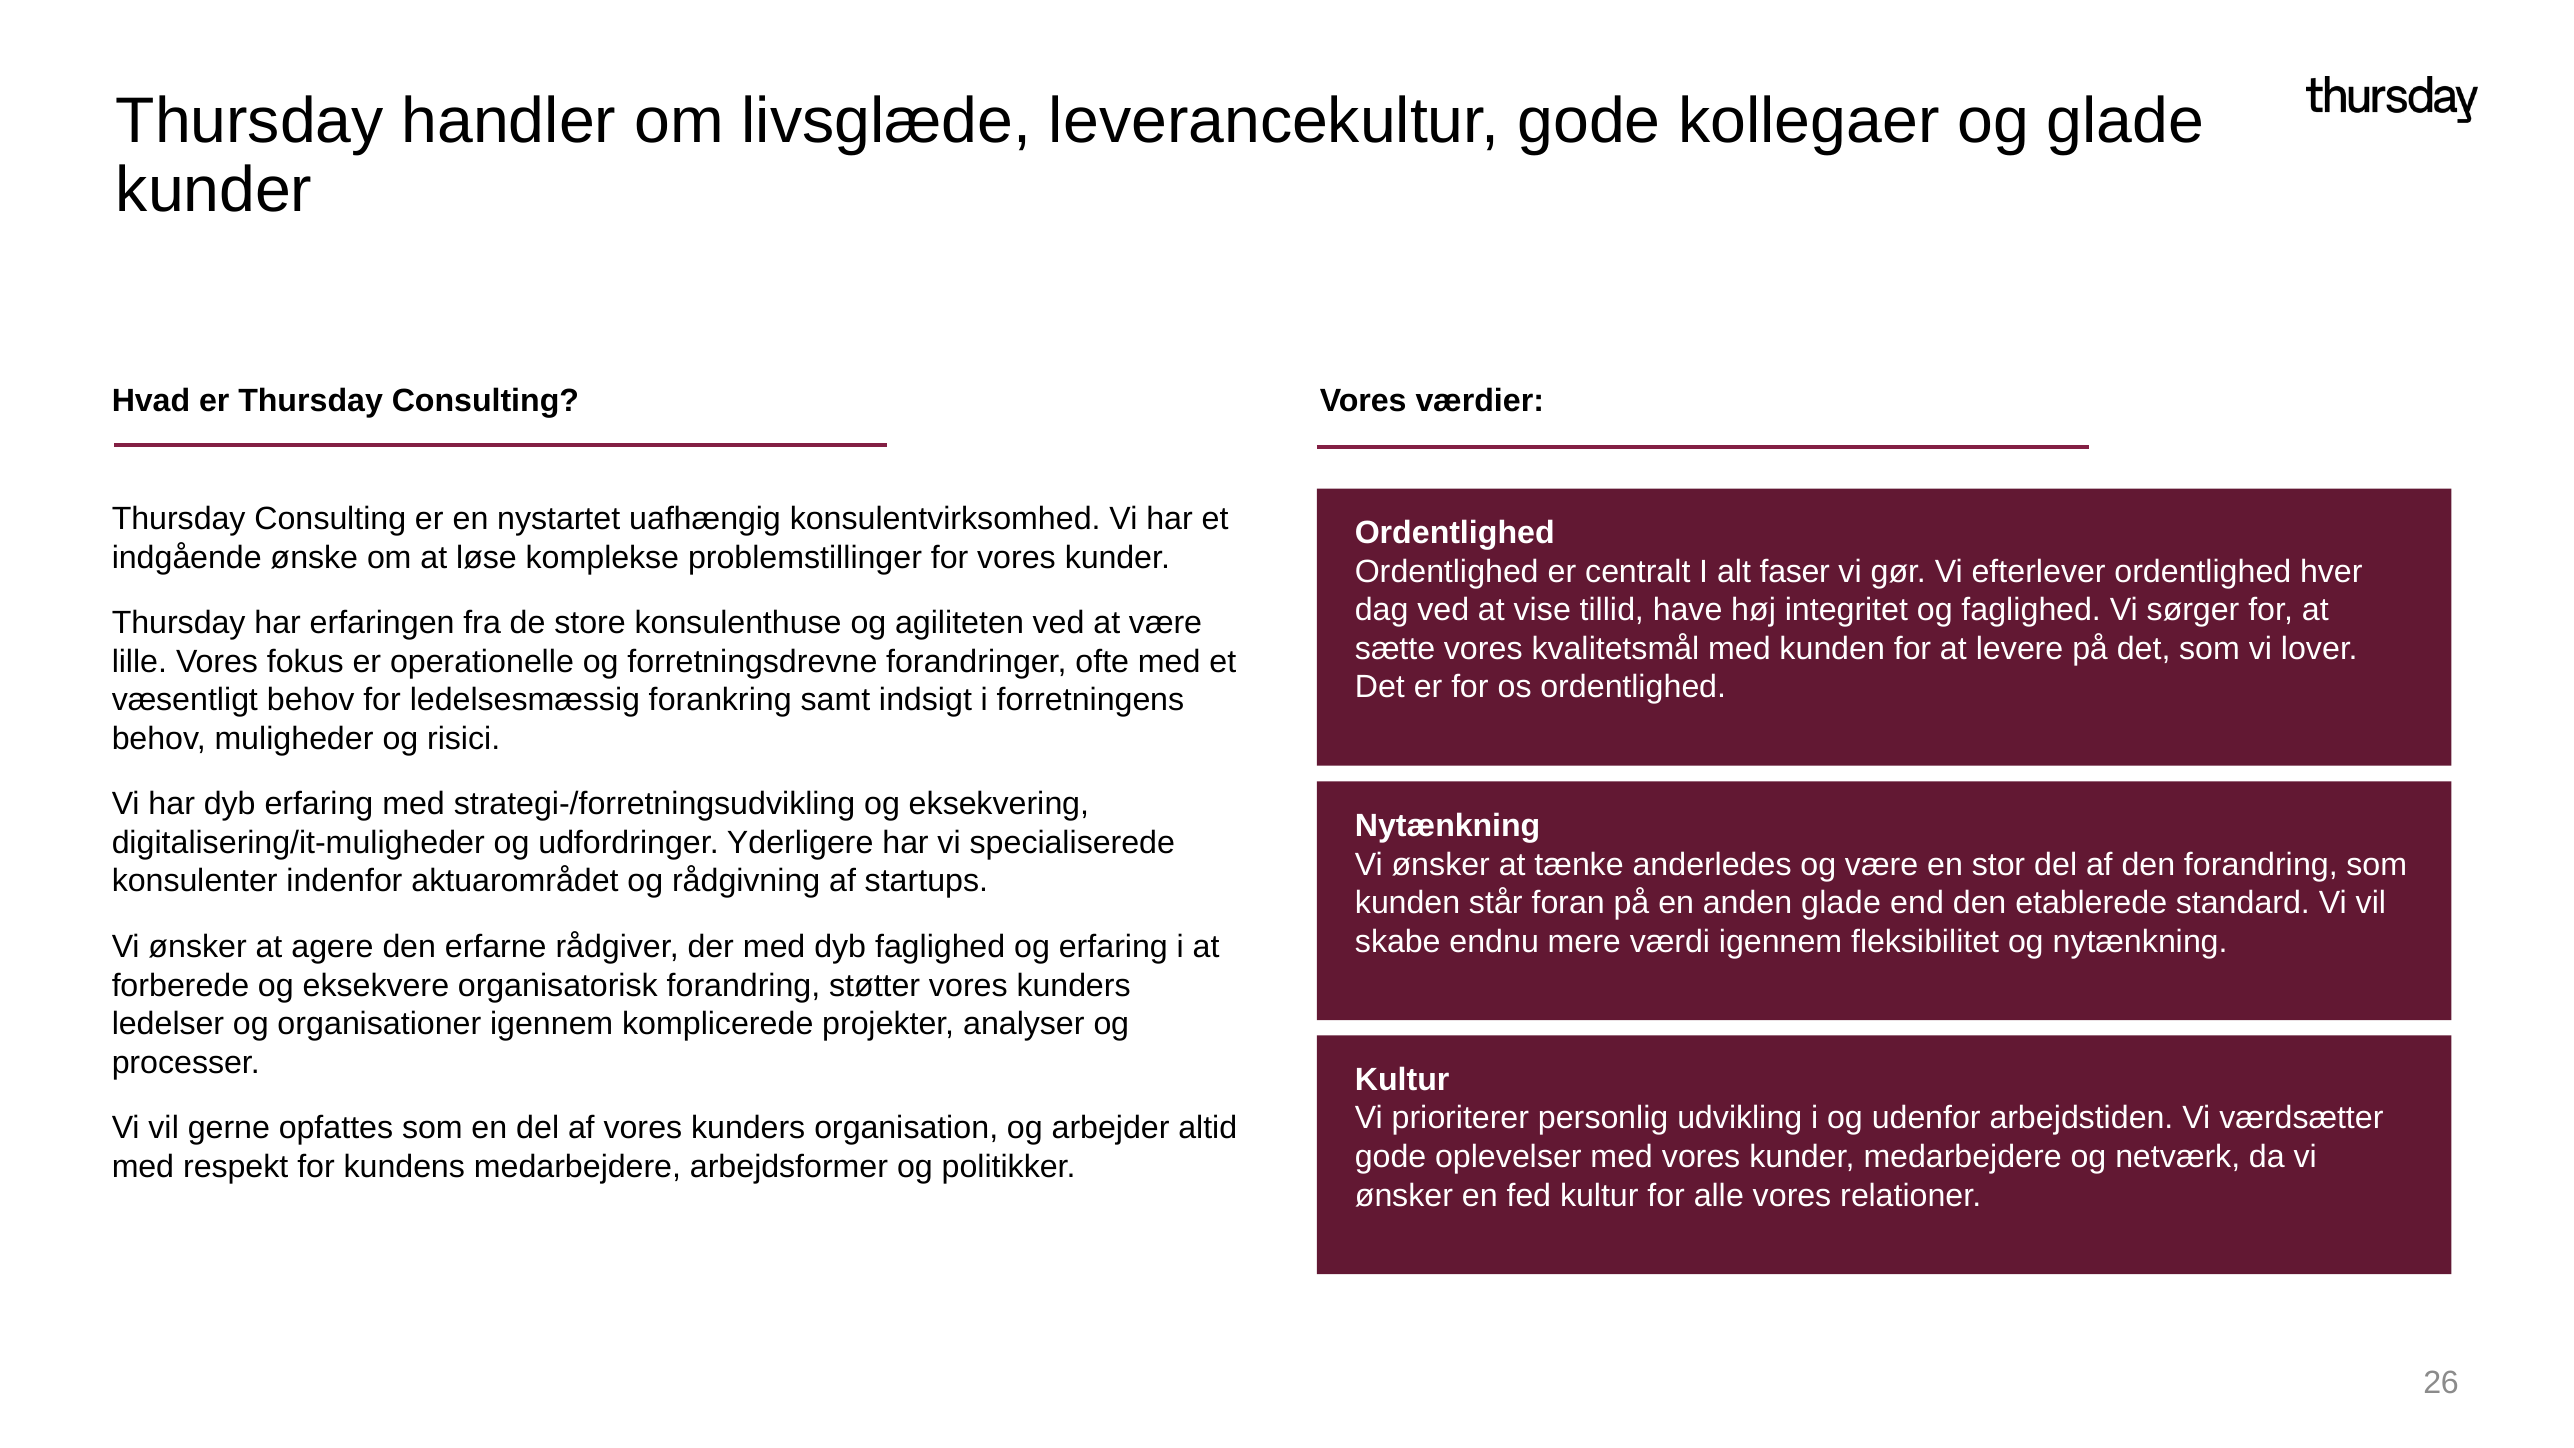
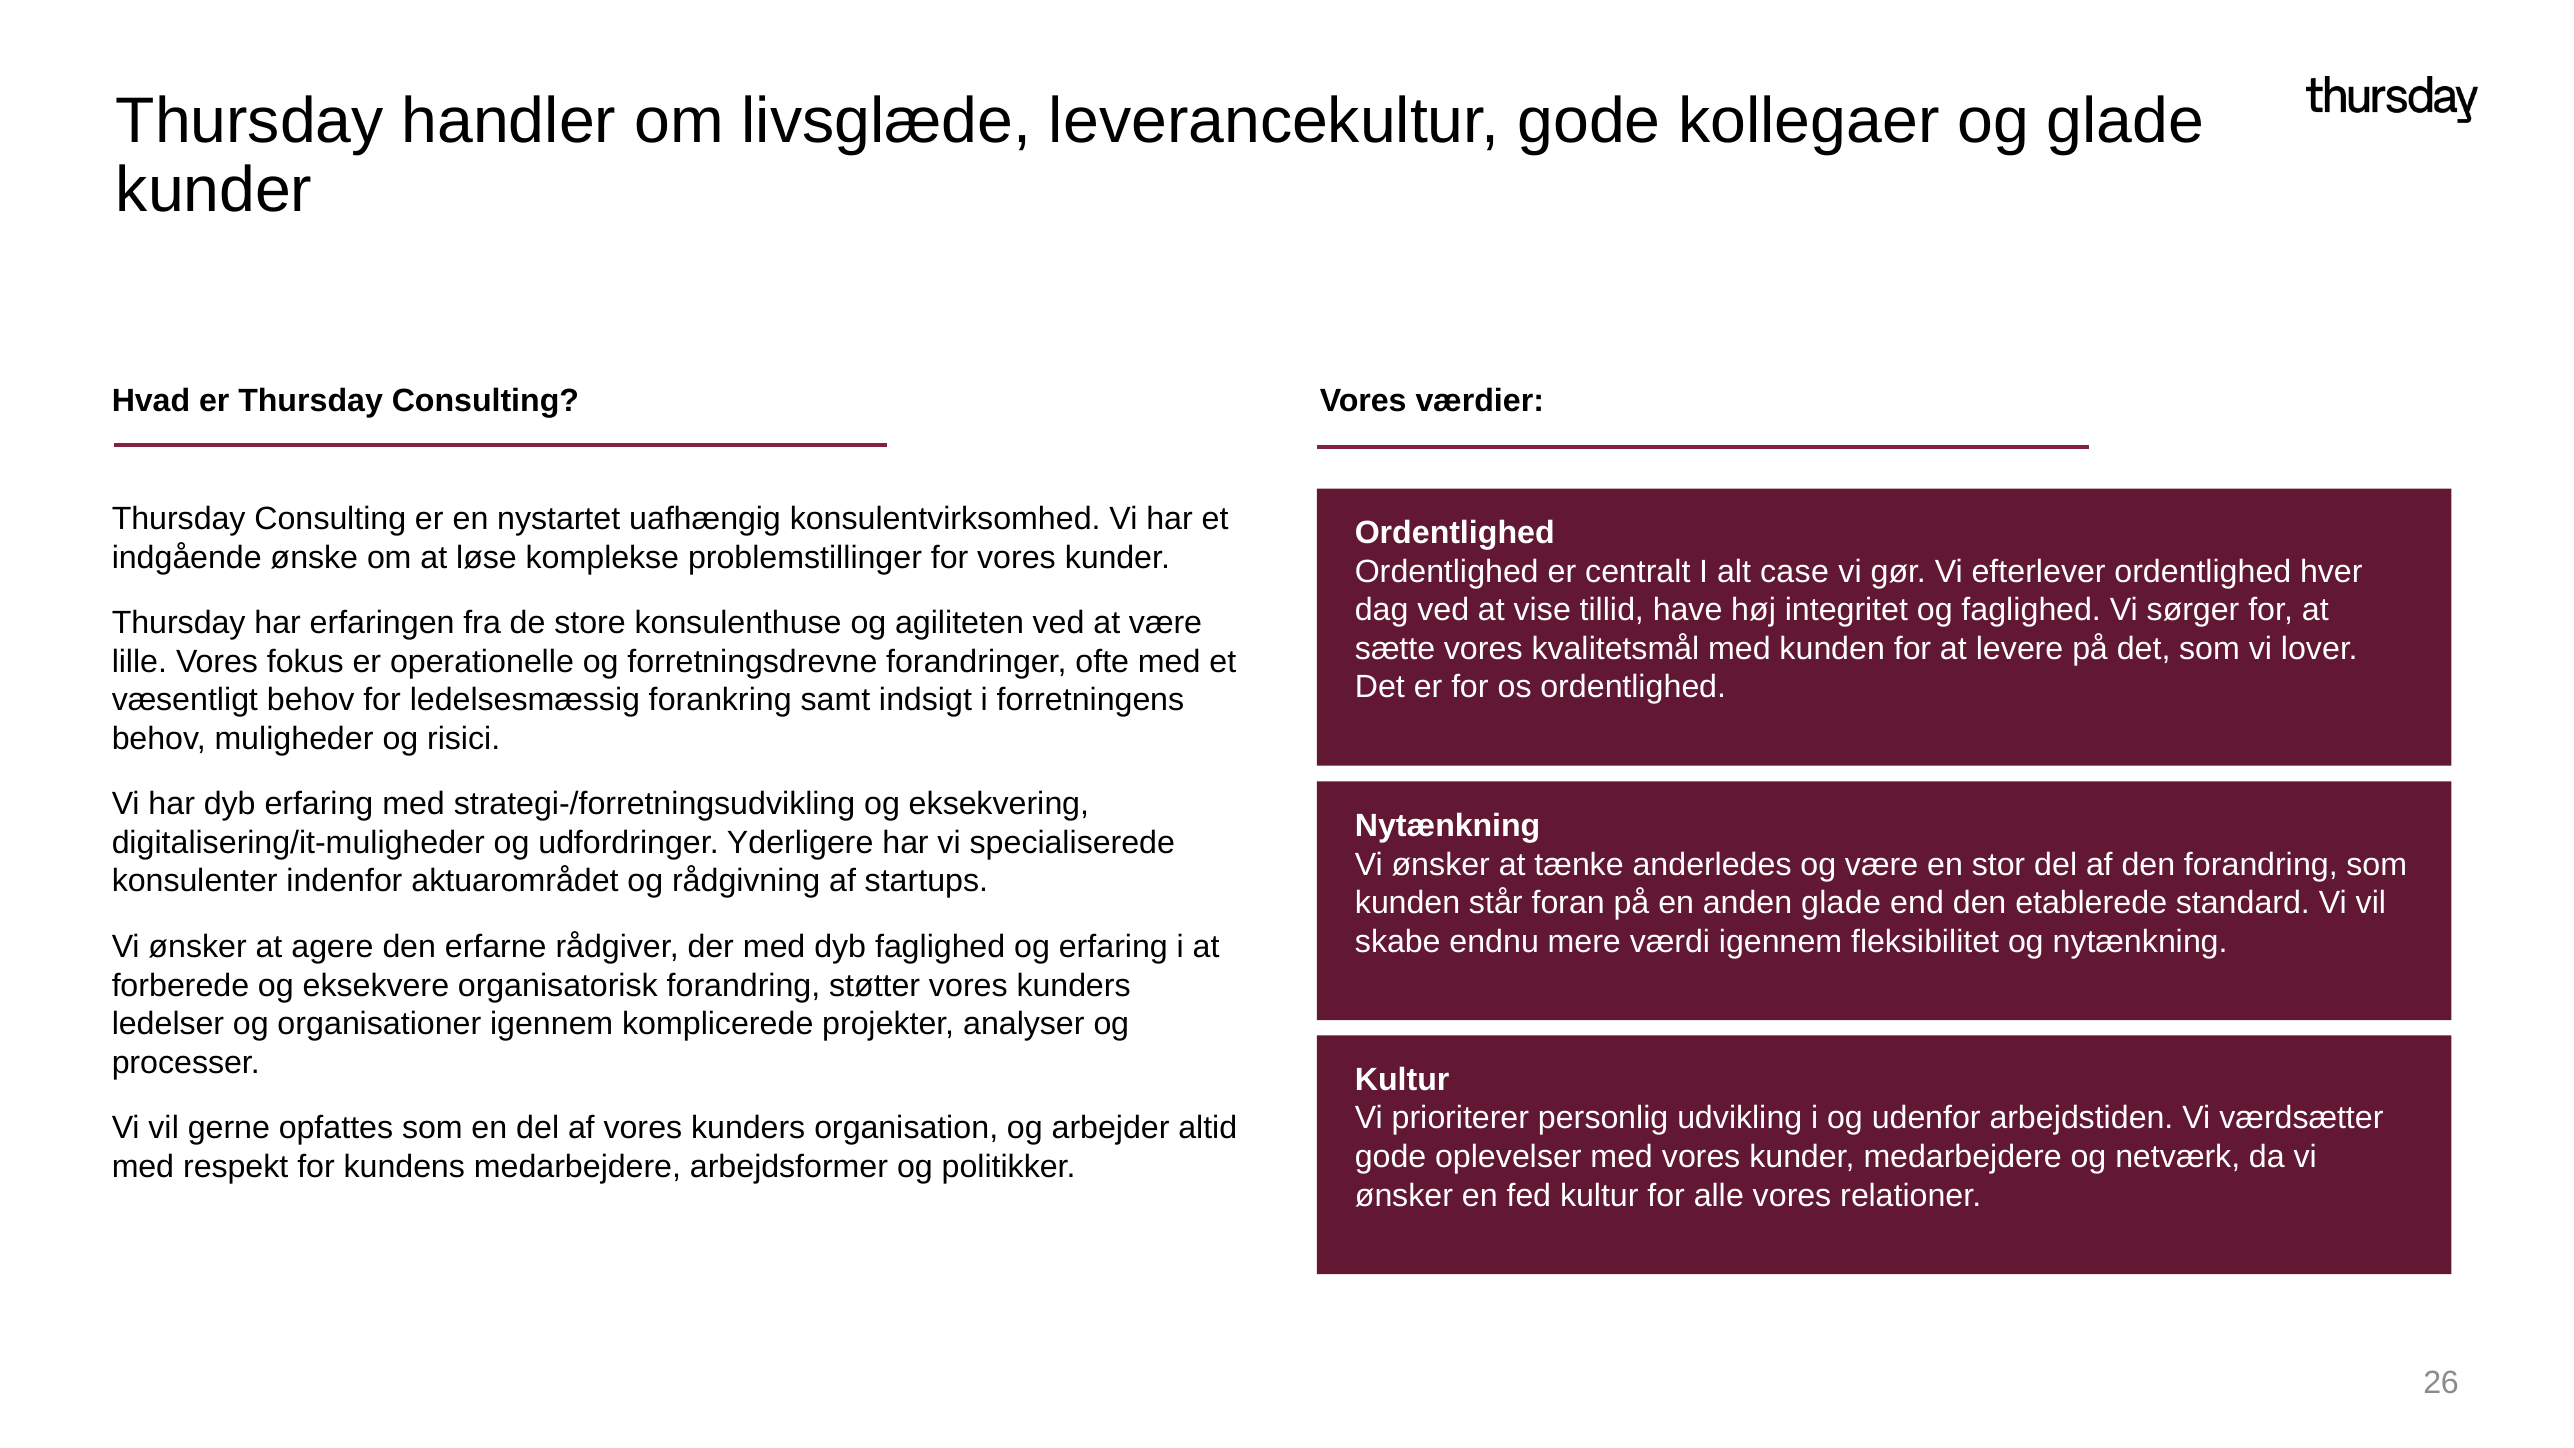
faser: faser -> case
